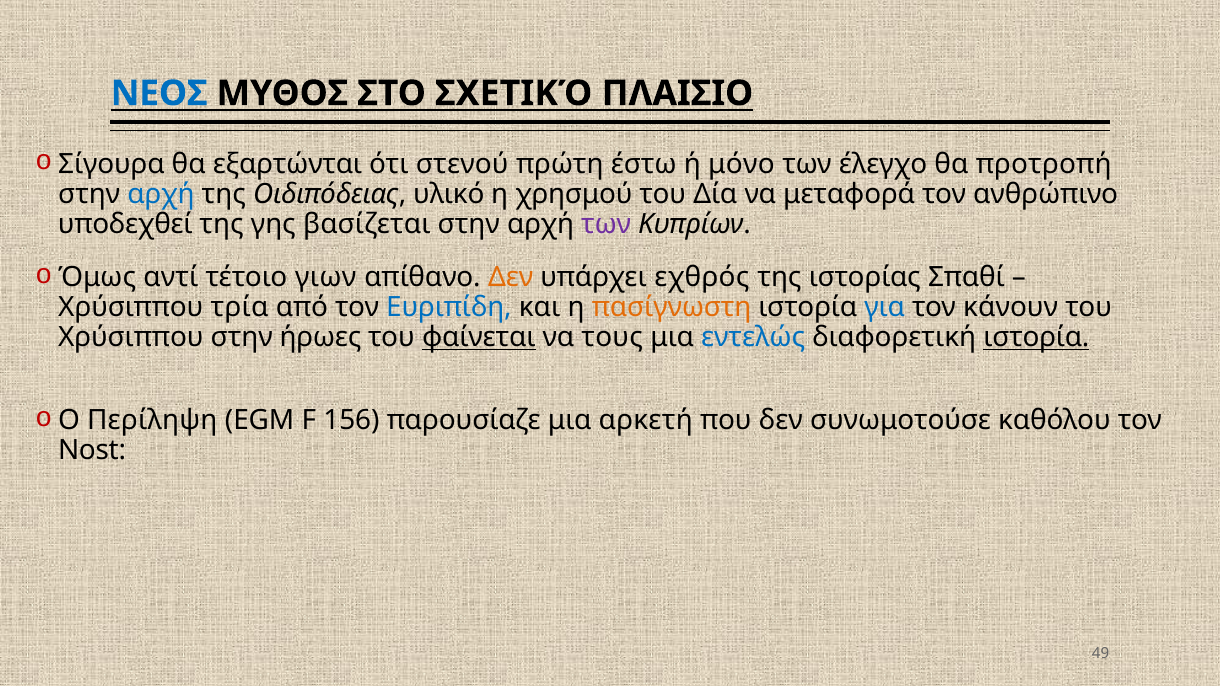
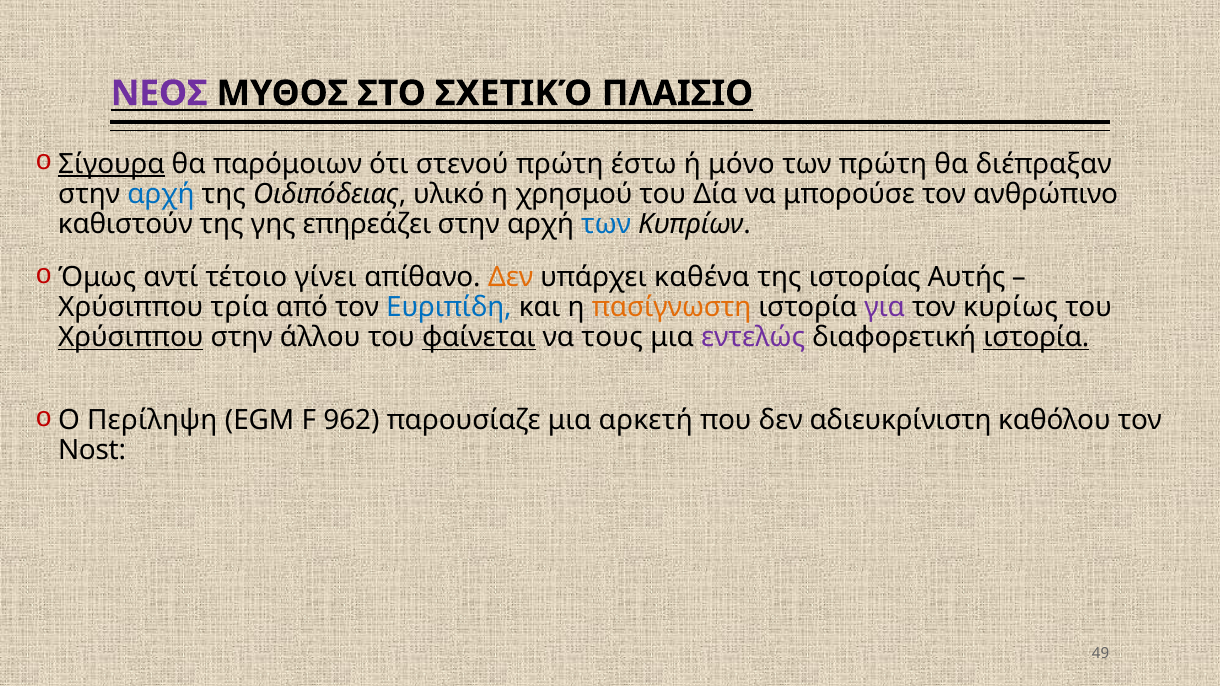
ΝΕΟΣ colour: blue -> purple
Σίγουρα underline: none -> present
εξαρτώνται: εξαρτώνται -> παρόμοιων
των έλεγχο: έλεγχο -> πρώτη
προτροπή: προτροπή -> διέπραξαν
μεταφορά: μεταφορά -> μπορούσε
υποδεχθεί: υποδεχθεί -> καθιστούν
βασίζεται: βασίζεται -> επηρεάζει
των at (606, 224) colour: purple -> blue
γιων: γιων -> γίνει
εχθρός: εχθρός -> καθένα
Σπαθί: Σπαθί -> Αυτής
για colour: blue -> purple
κάνουν: κάνουν -> κυρίως
Χρύσιππου at (131, 338) underline: none -> present
ήρωες: ήρωες -> άλλου
εντελώς colour: blue -> purple
156: 156 -> 962
συνωμοτούσε: συνωμοτούσε -> αδιευκρίνιστη
